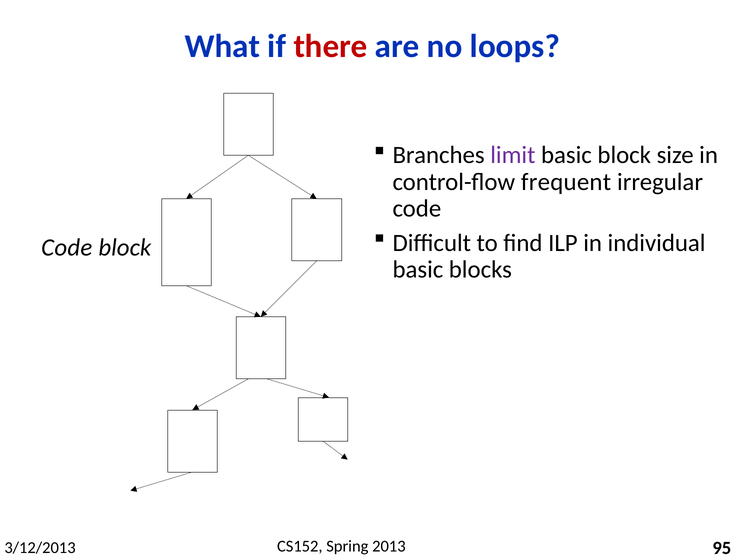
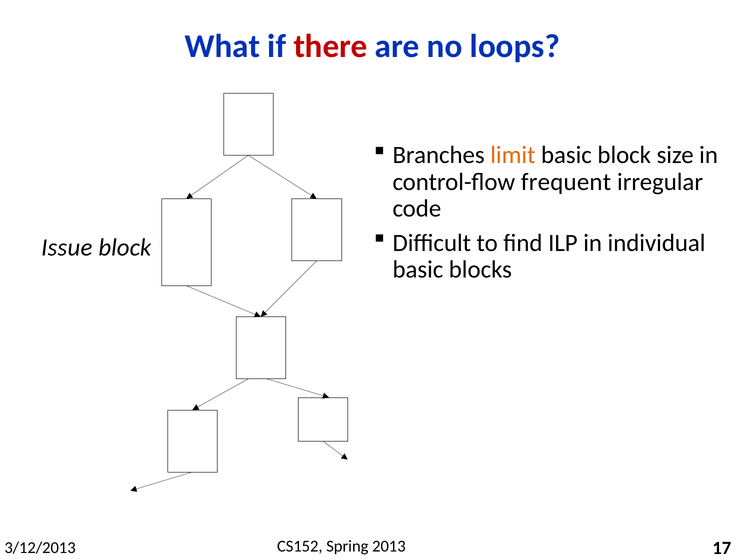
limit colour: purple -> orange
Code at (67, 248): Code -> Issue
95: 95 -> 17
